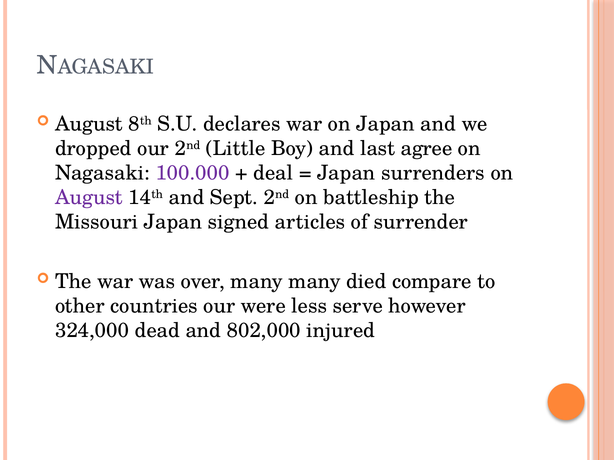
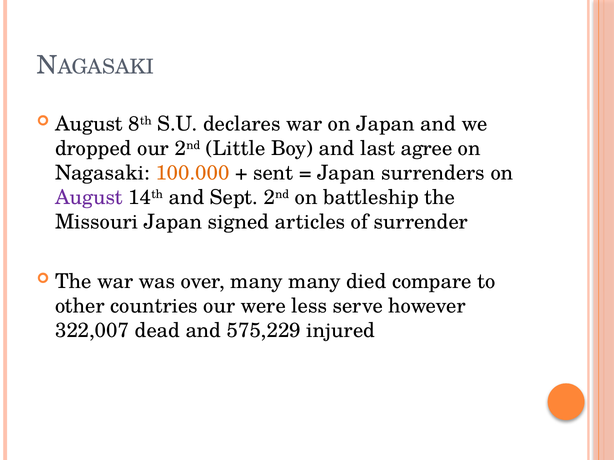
100.000 colour: purple -> orange
deal: deal -> sent
324,000: 324,000 -> 322,007
802,000: 802,000 -> 575,229
